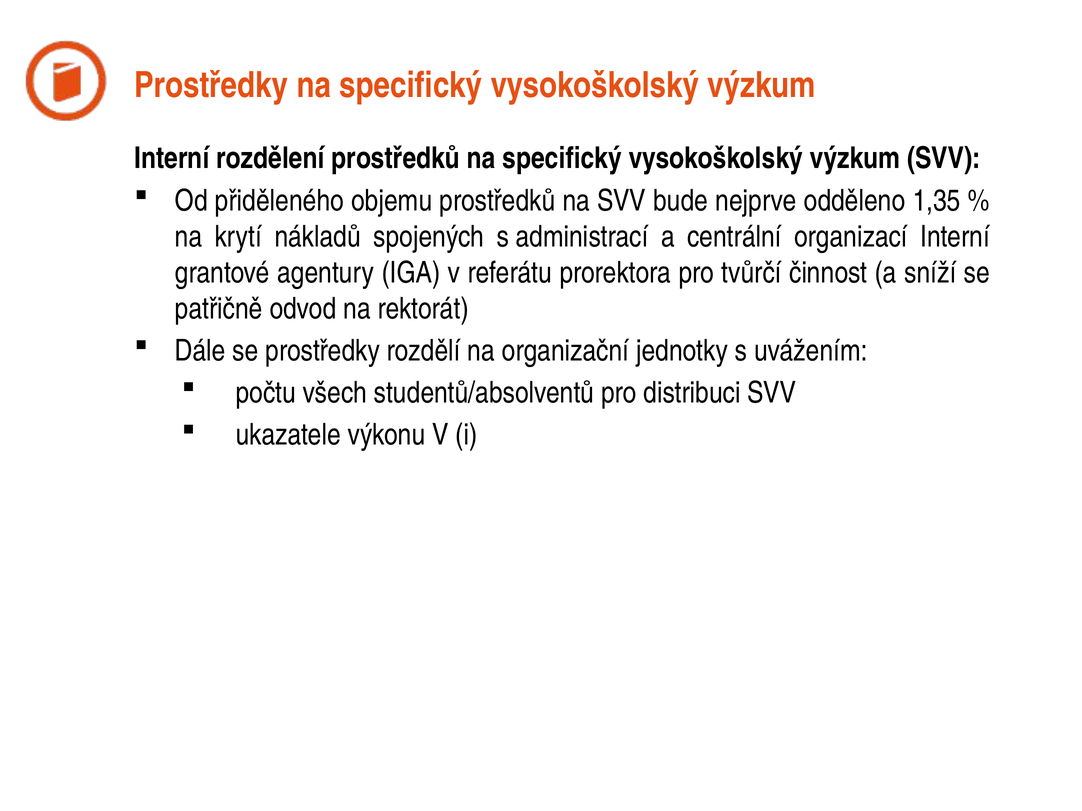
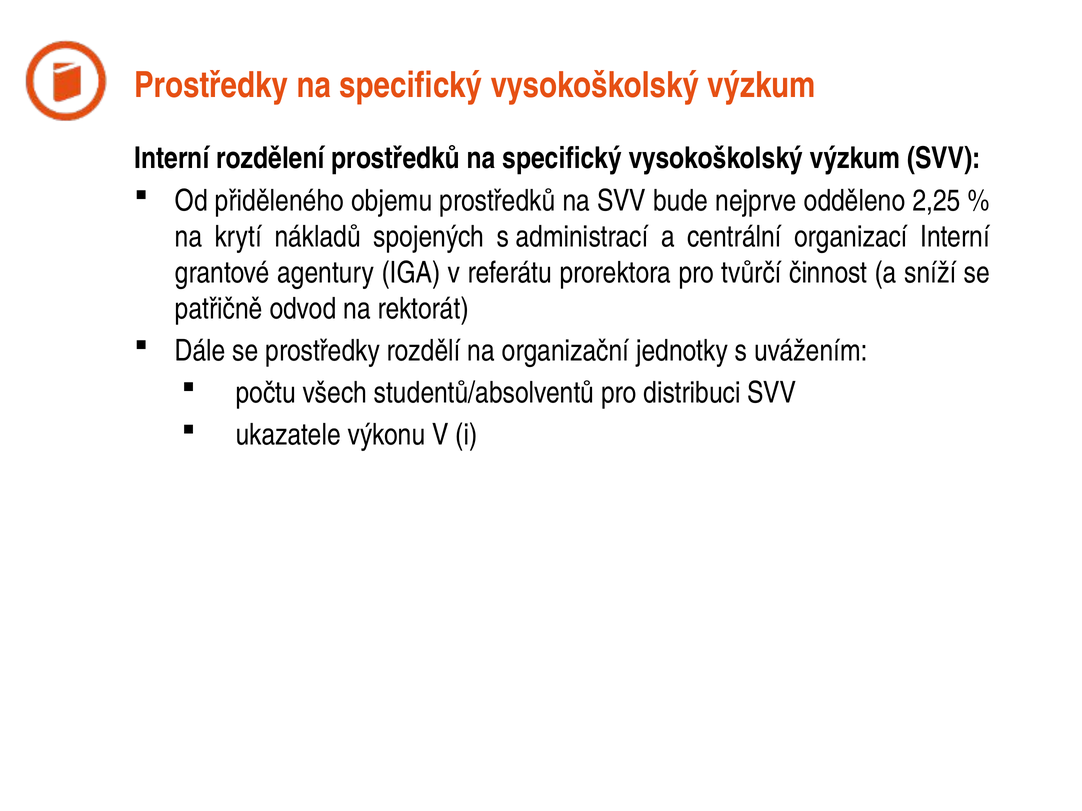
1,35: 1,35 -> 2,25
